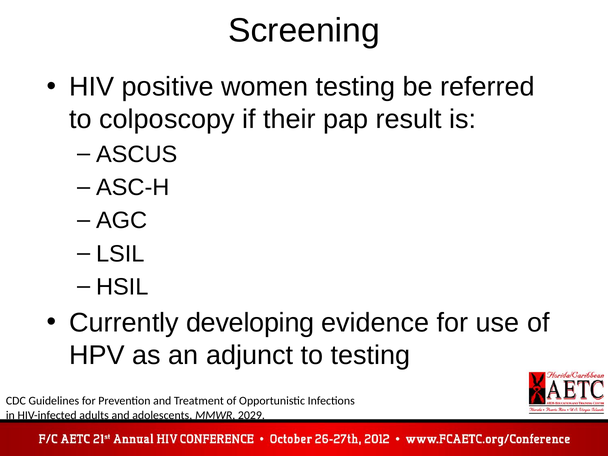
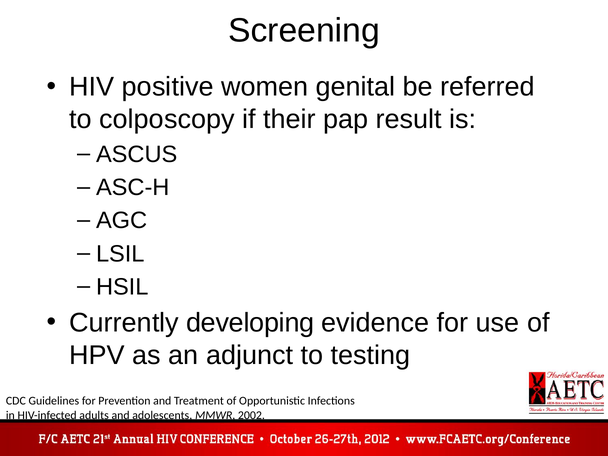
women testing: testing -> genital
2029: 2029 -> 2002
